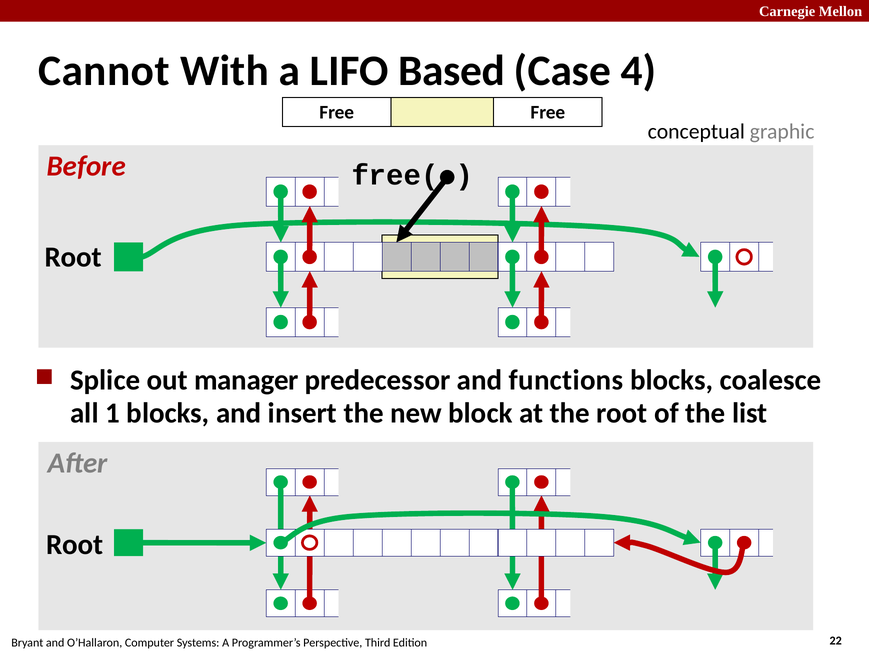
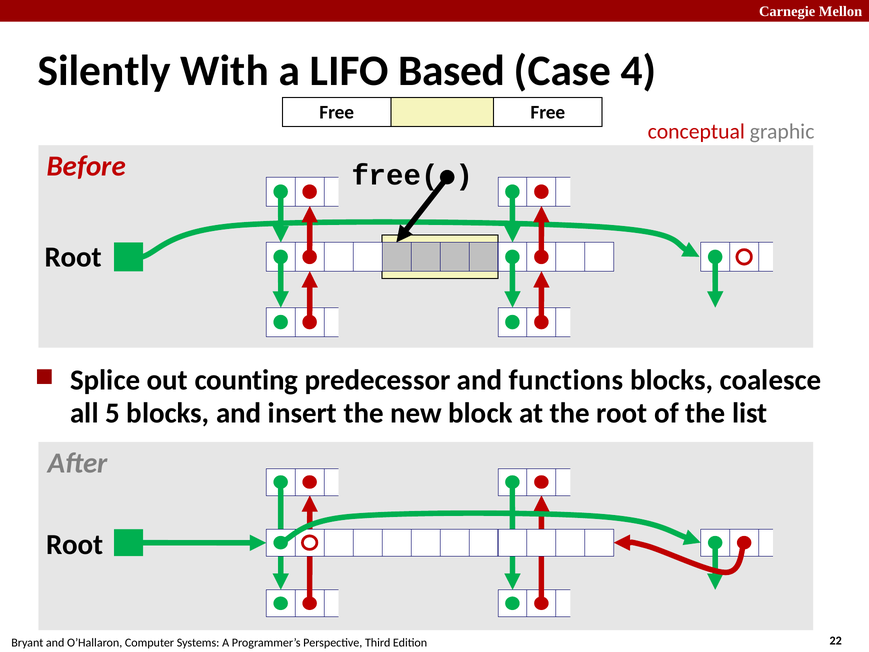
Cannot: Cannot -> Silently
conceptual colour: black -> red
manager: manager -> counting
1: 1 -> 5
